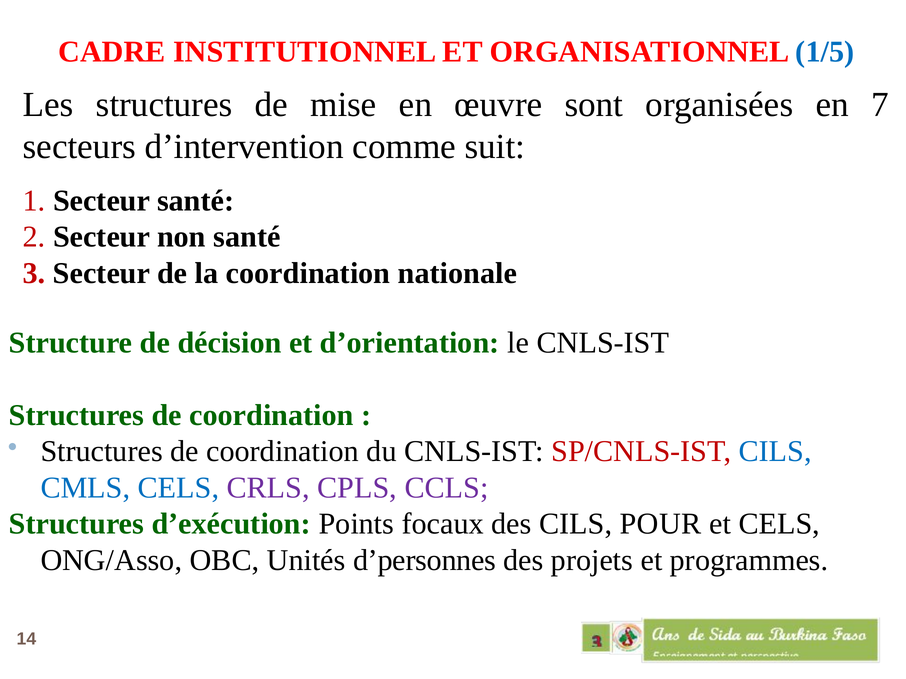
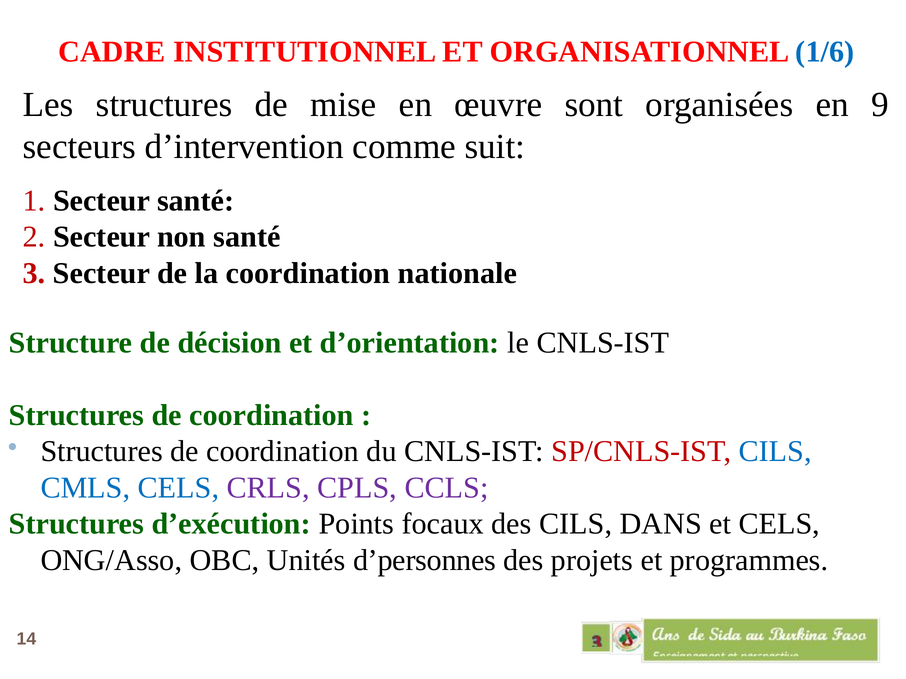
1/5: 1/5 -> 1/6
7: 7 -> 9
POUR: POUR -> DANS
